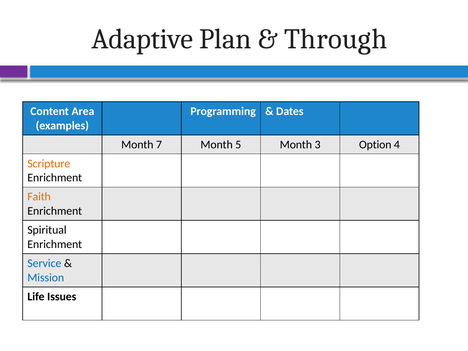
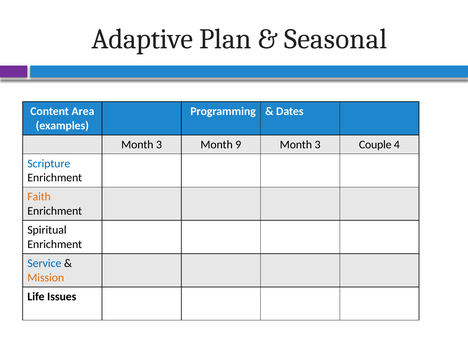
Through: Through -> Seasonal
7 at (159, 145): 7 -> 3
5: 5 -> 9
Option: Option -> Couple
Scripture colour: orange -> blue
Mission colour: blue -> orange
